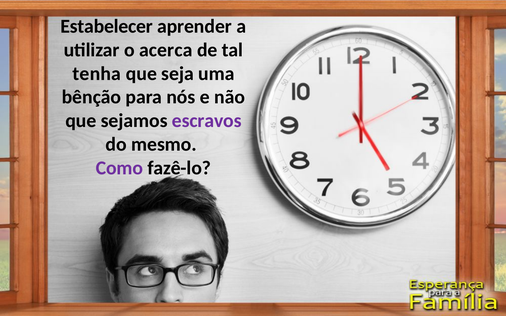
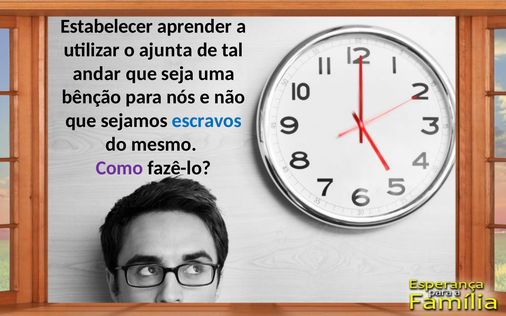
acerca: acerca -> ajunta
tenha: tenha -> andar
escravos colour: purple -> blue
